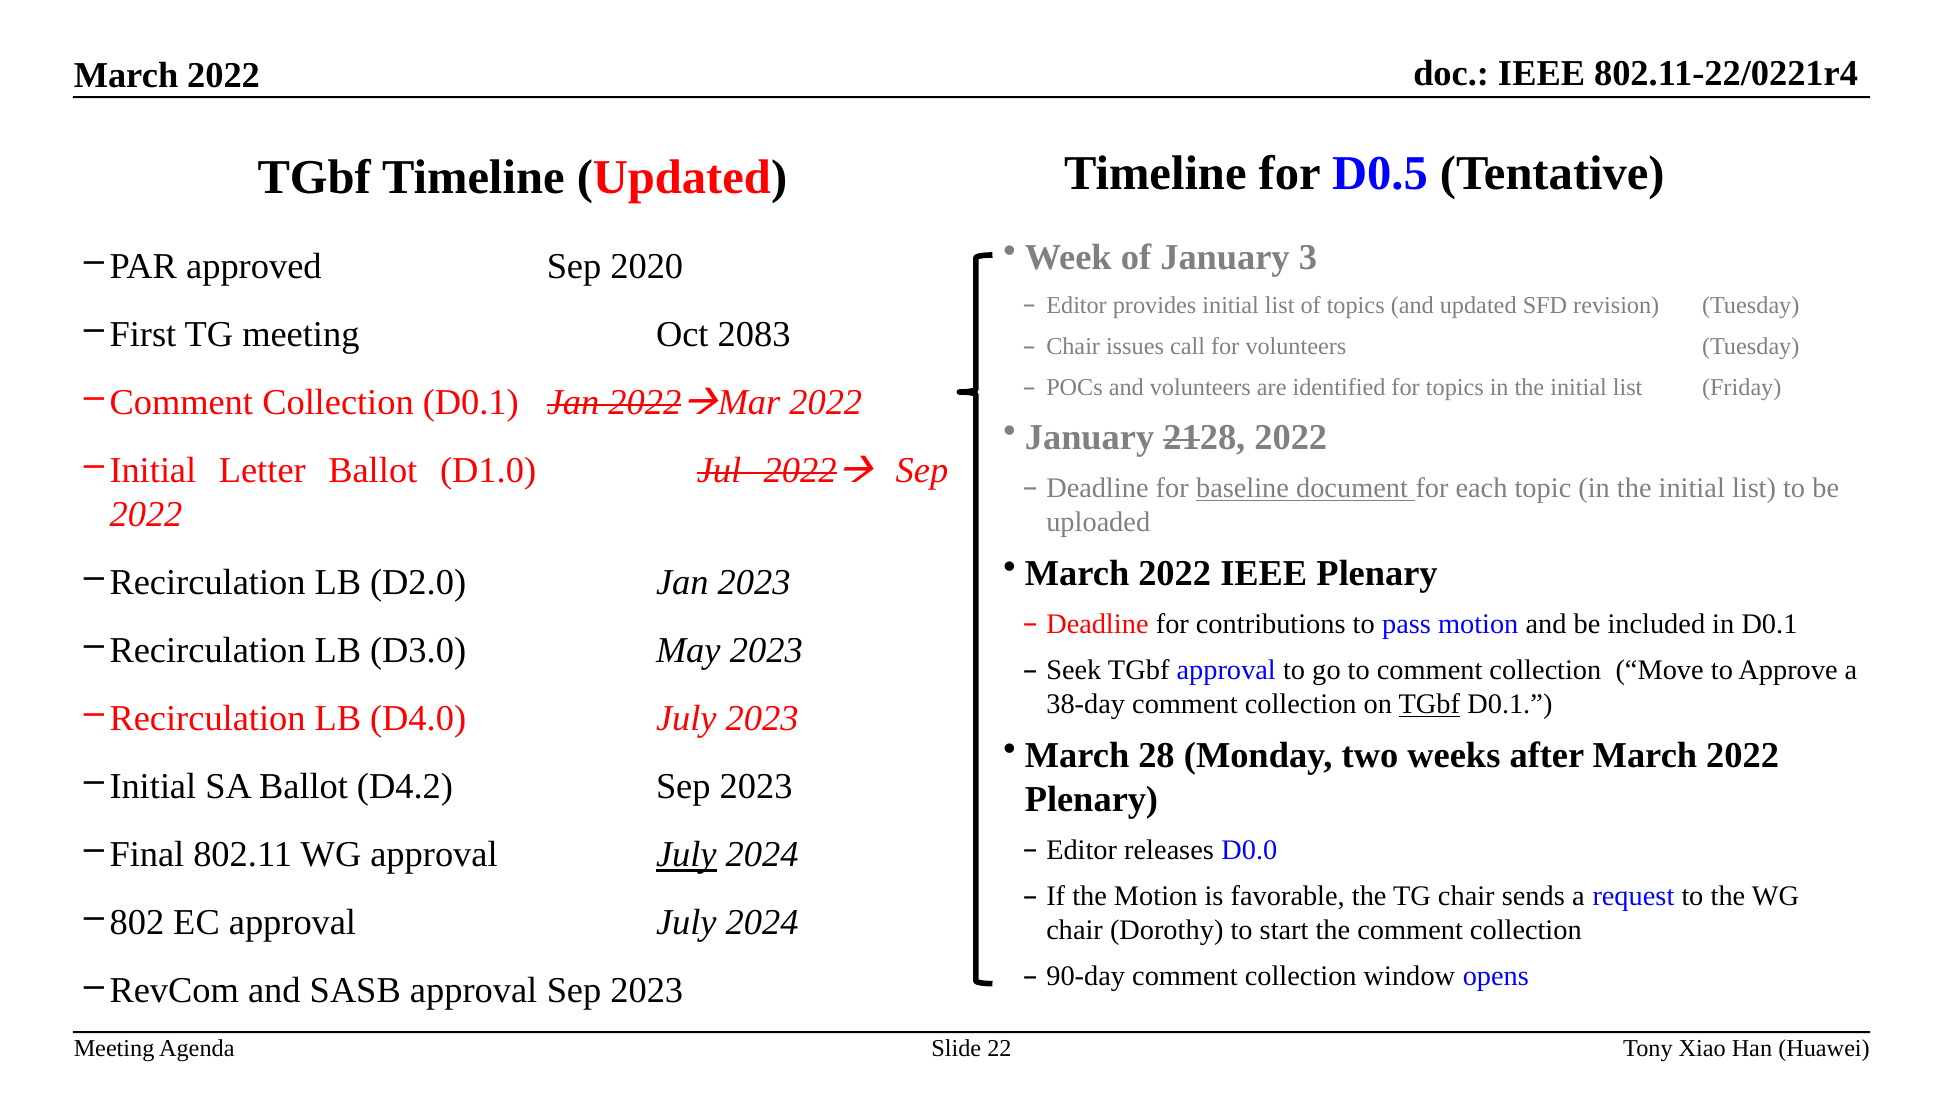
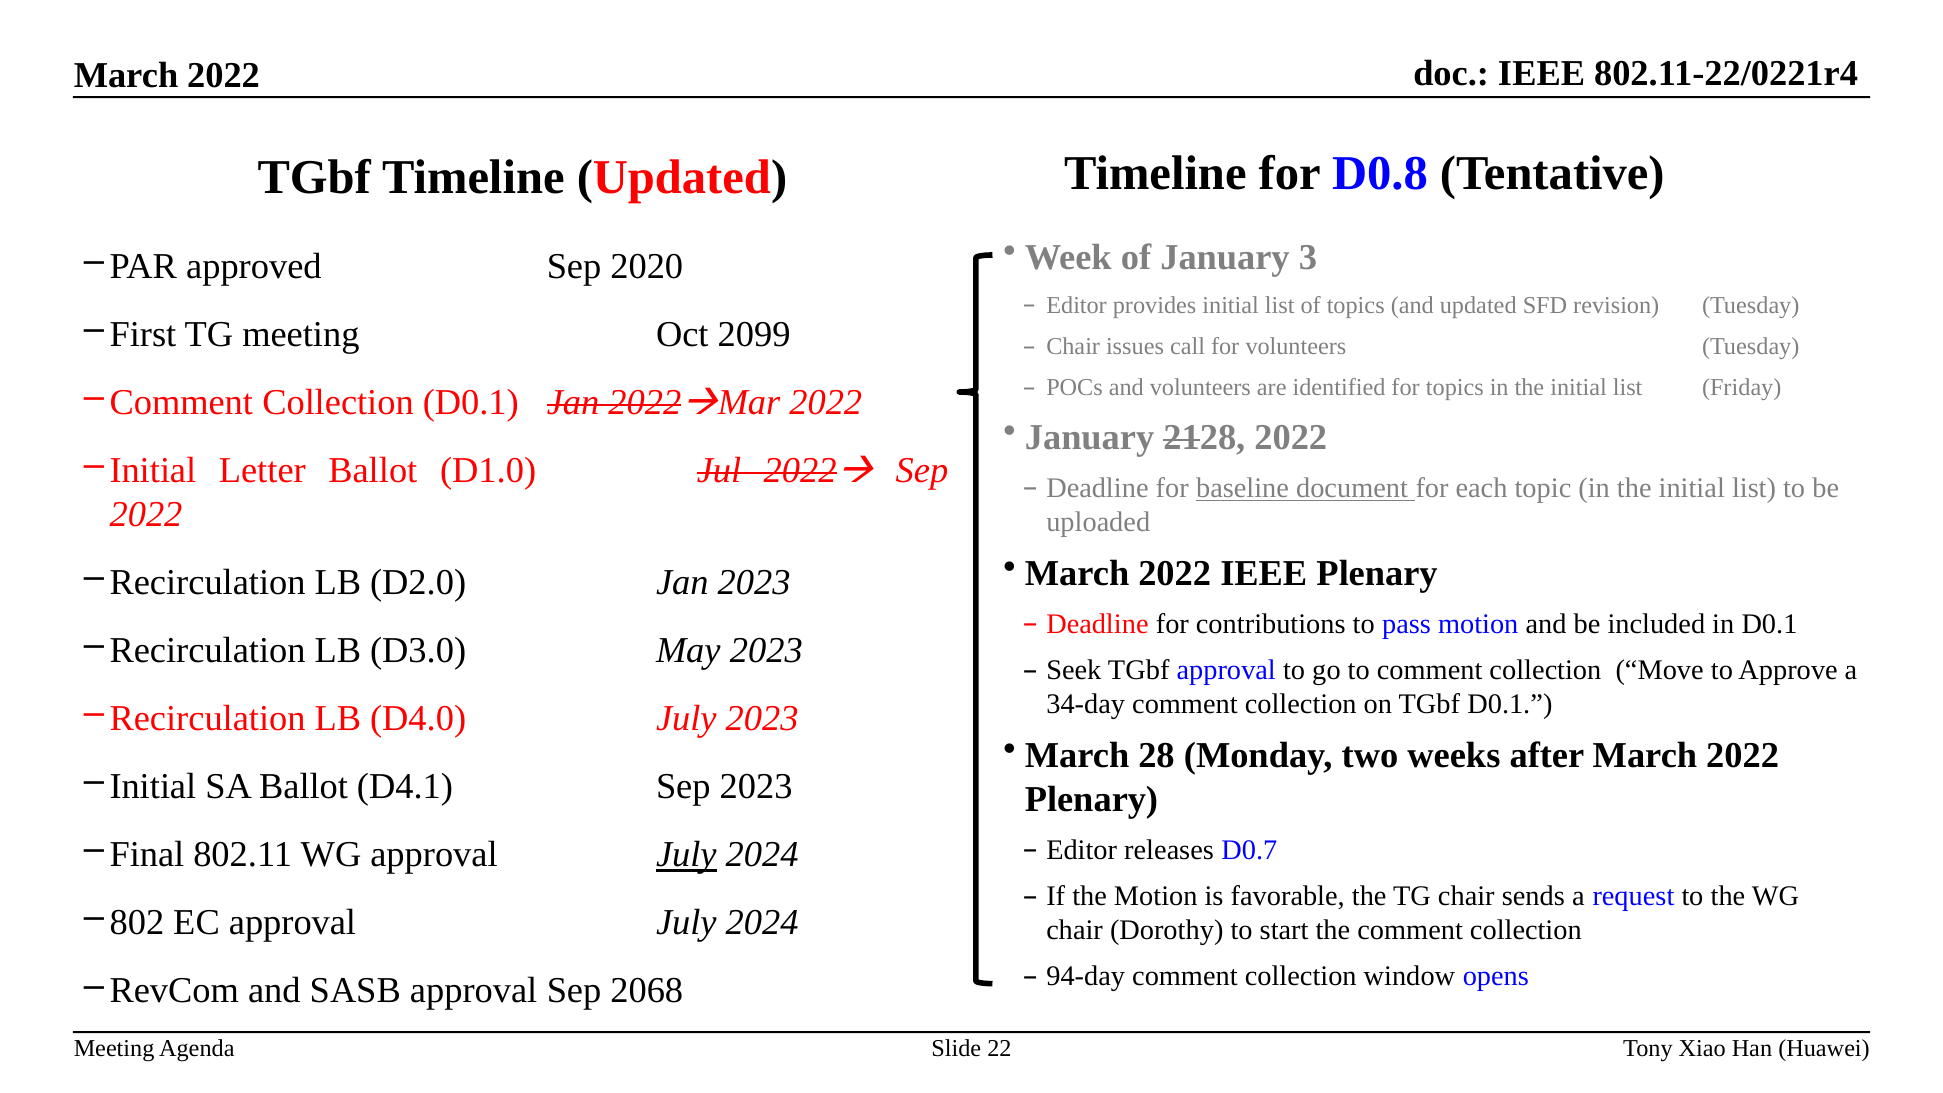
D0.5: D0.5 -> D0.8
2083: 2083 -> 2099
38-day: 38-day -> 34-day
TGbf at (1429, 704) underline: present -> none
D4.2: D4.2 -> D4.1
D0.0: D0.0 -> D0.7
90-day: 90-day -> 94-day
approval Sep 2023: 2023 -> 2068
